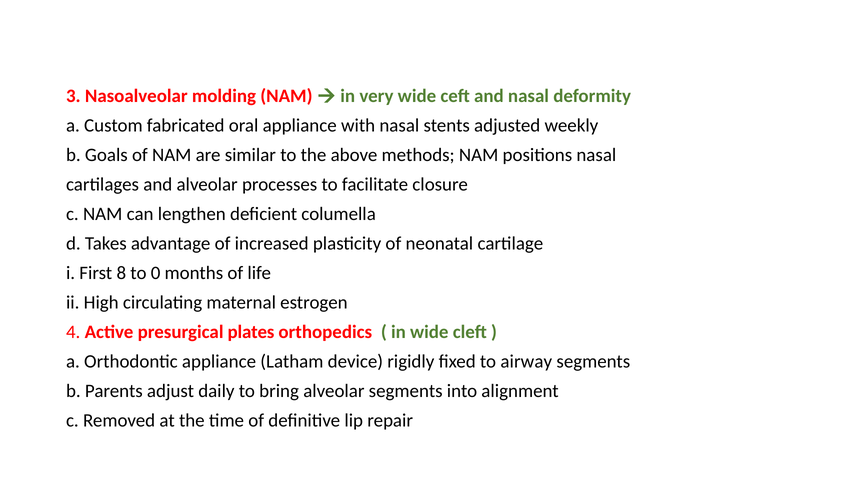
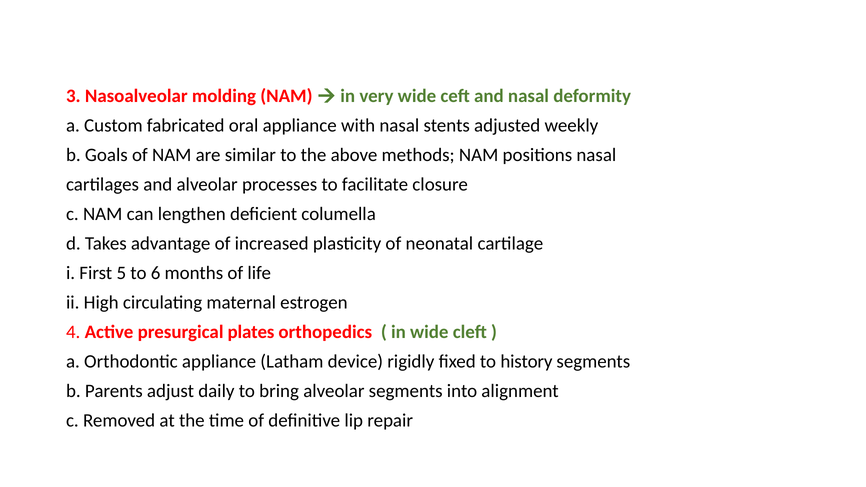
8: 8 -> 5
0: 0 -> 6
airway: airway -> history
